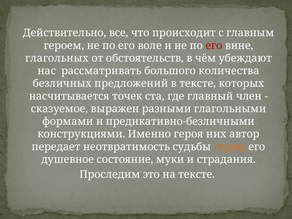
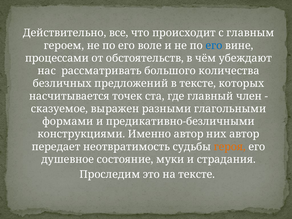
его at (214, 46) colour: red -> blue
глагольных: глагольных -> процессами
Именно героя: героя -> автор
